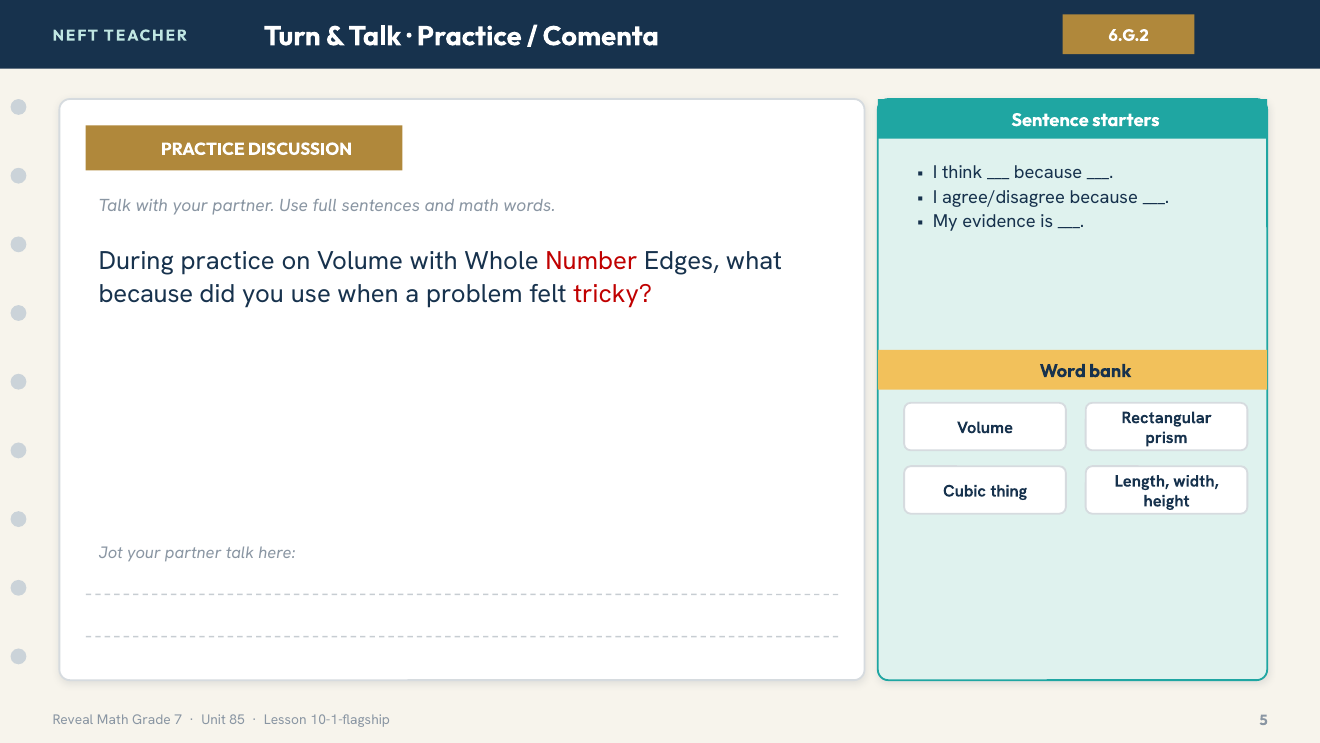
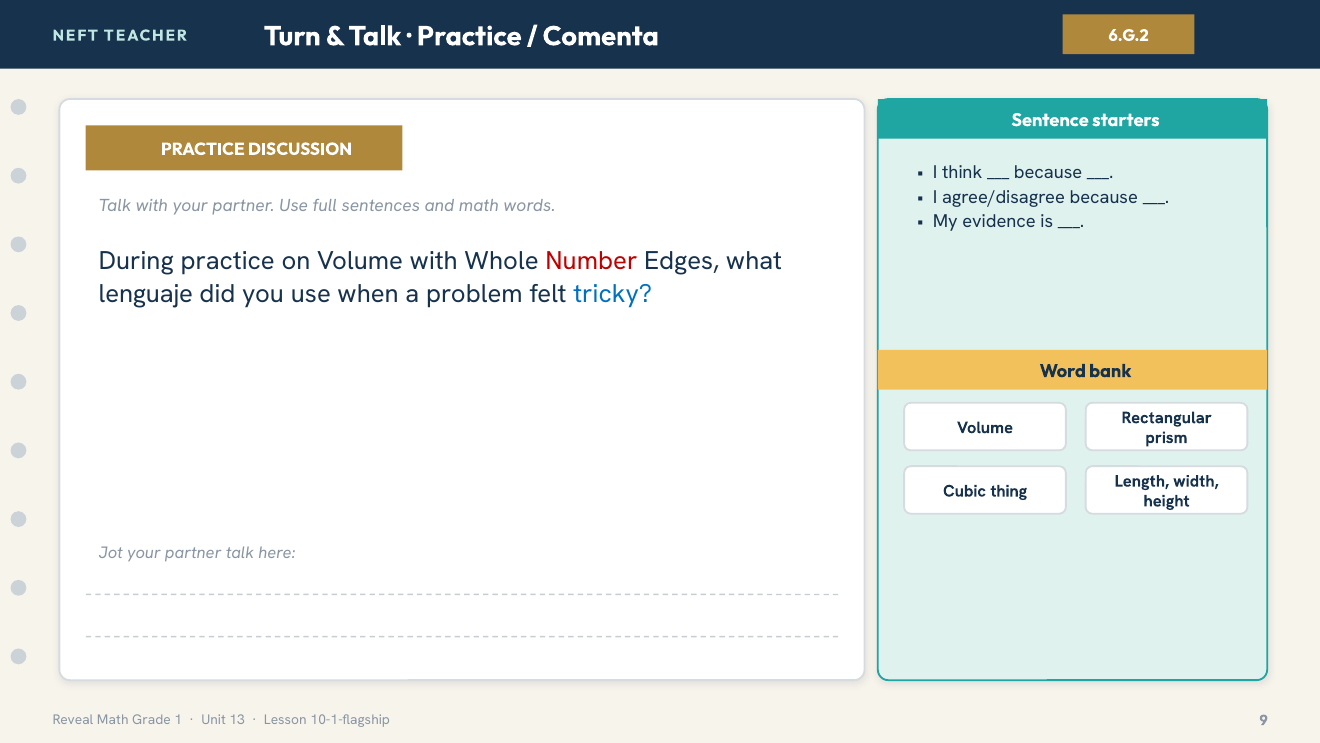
because at (146, 294): because -> lenguaje
tricky colour: red -> blue
7: 7 -> 1
85: 85 -> 13
5: 5 -> 9
